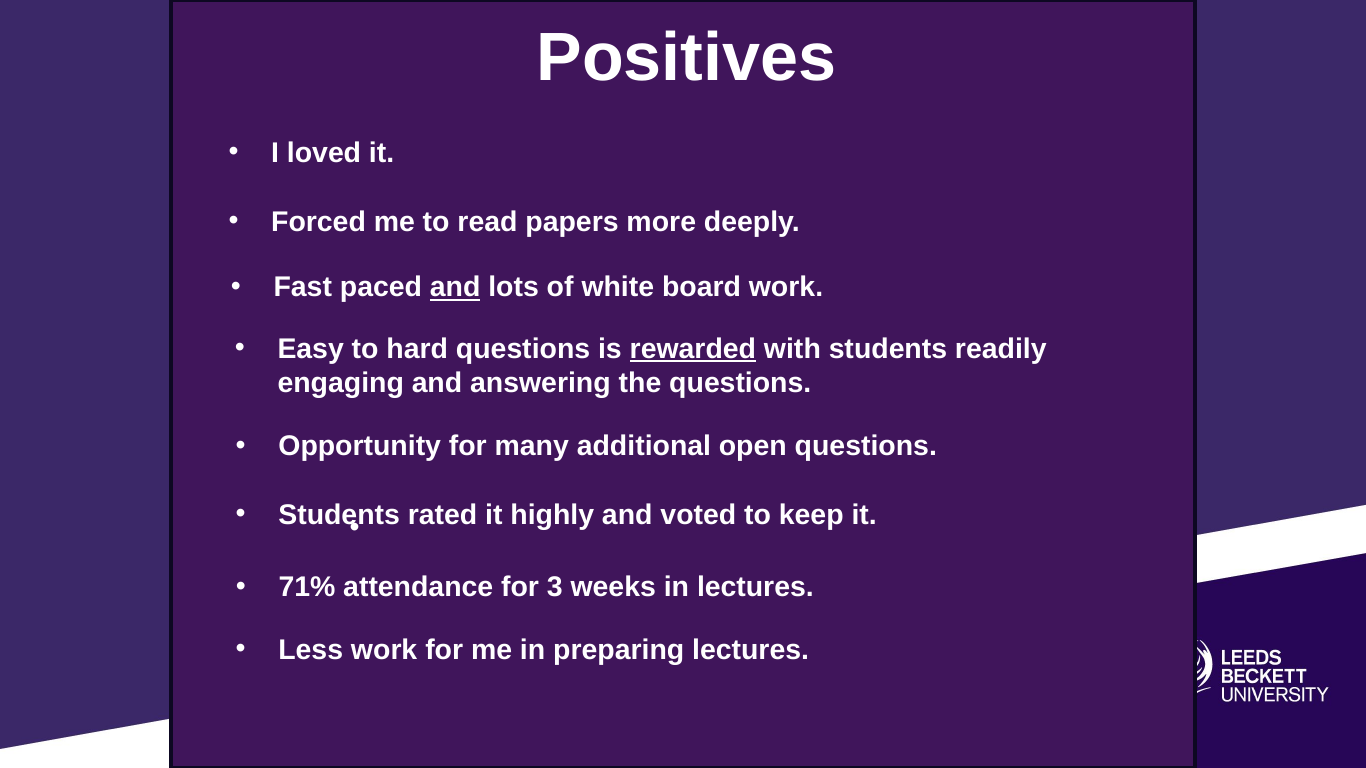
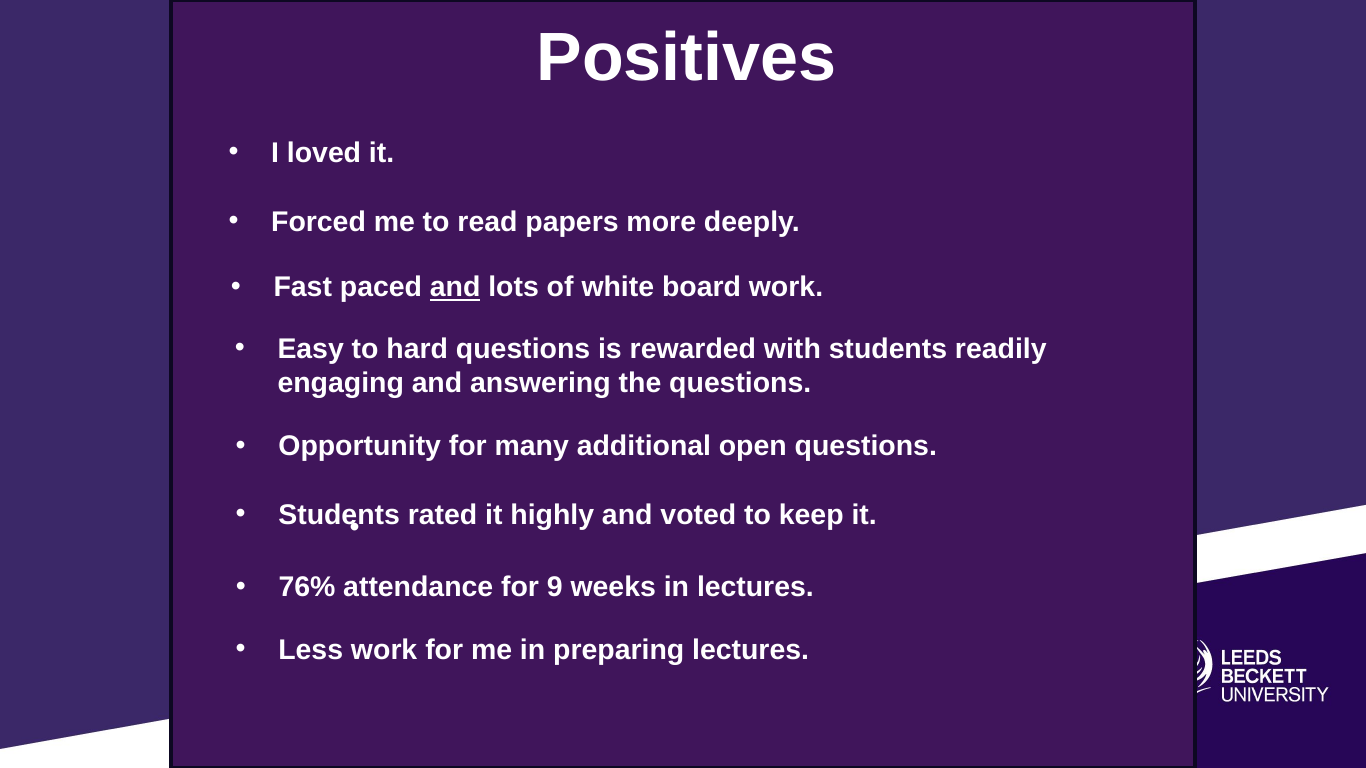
rewarded underline: present -> none
71%: 71% -> 76%
3: 3 -> 9
